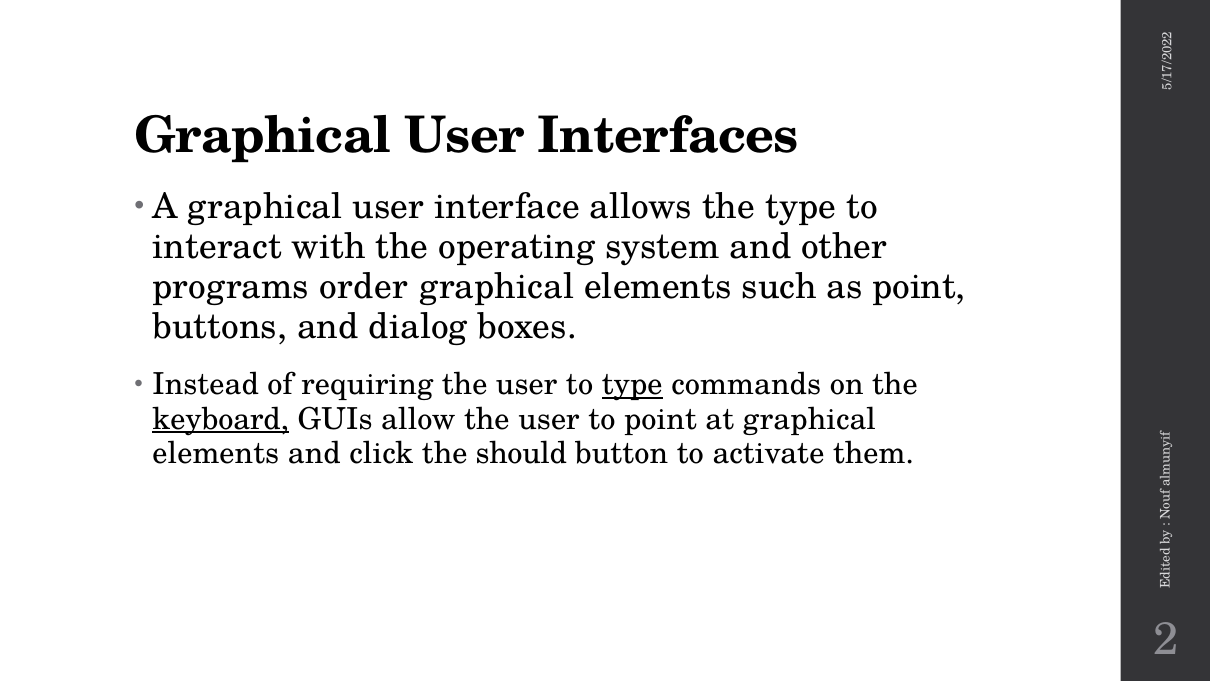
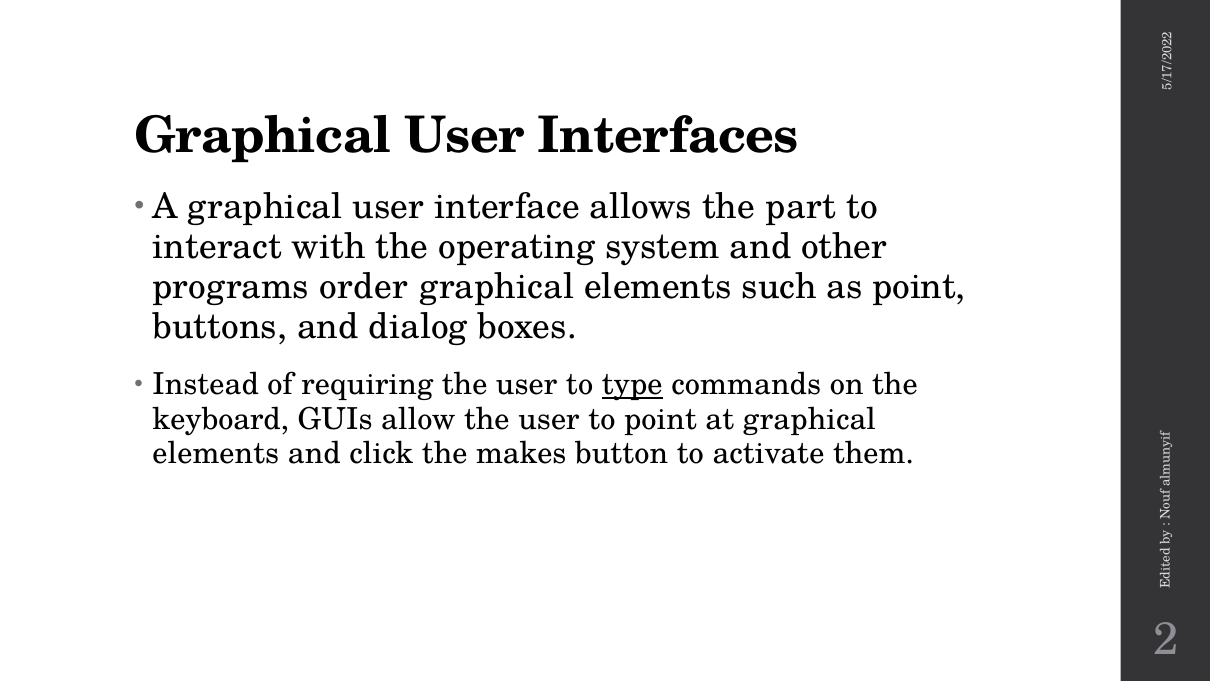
the type: type -> part
keyboard underline: present -> none
should: should -> makes
